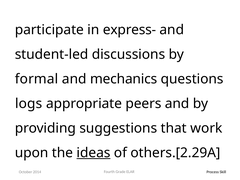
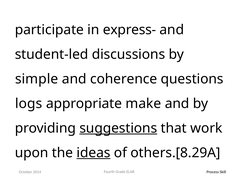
formal: formal -> simple
mechanics: mechanics -> coherence
peers: peers -> make
suggestions underline: none -> present
others.[2.29A: others.[2.29A -> others.[8.29A
